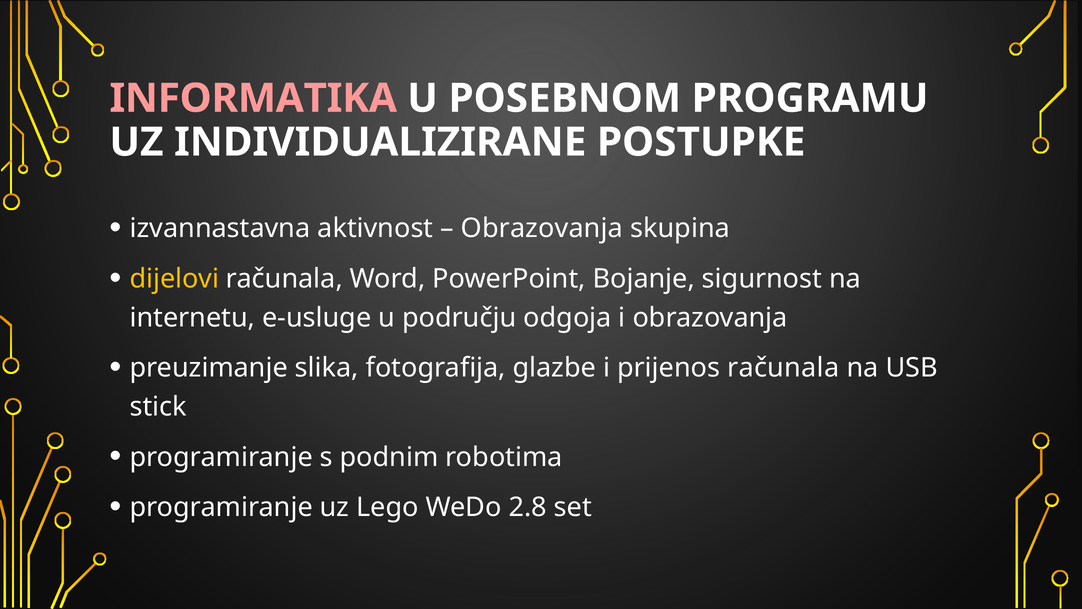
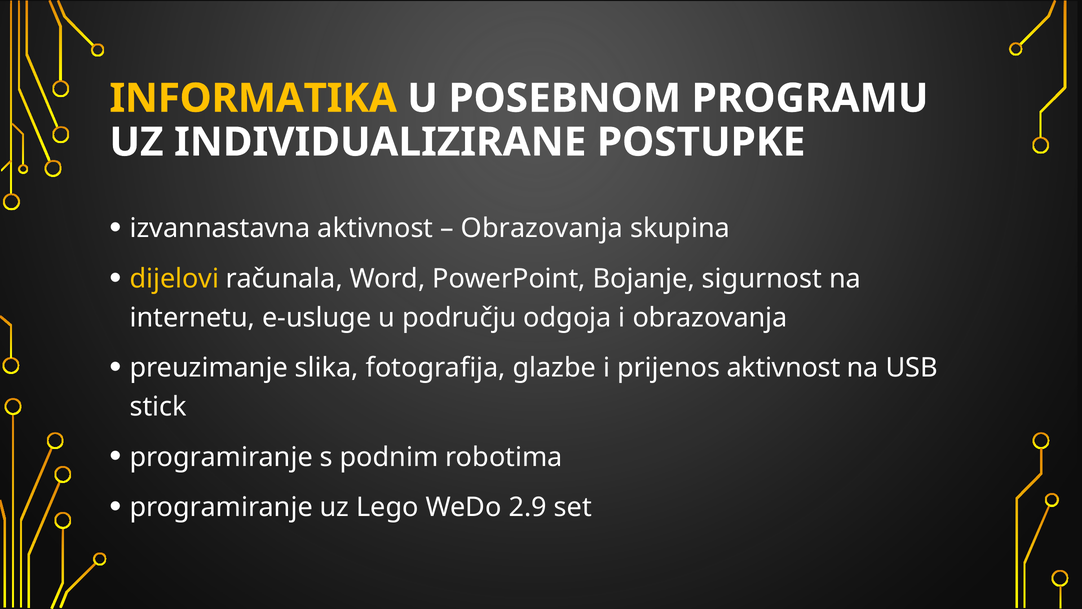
INFORMATIKA colour: pink -> yellow
prijenos računala: računala -> aktivnost
2.8: 2.8 -> 2.9
